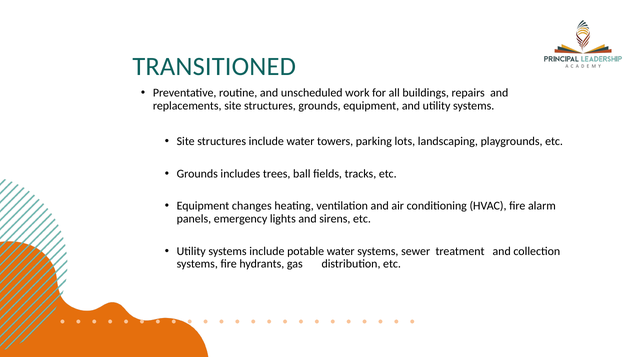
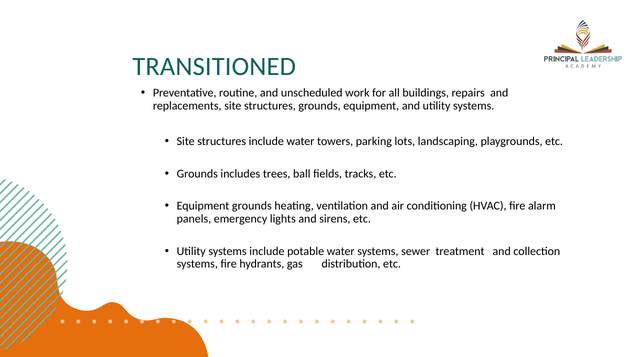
Equipment changes: changes -> grounds
